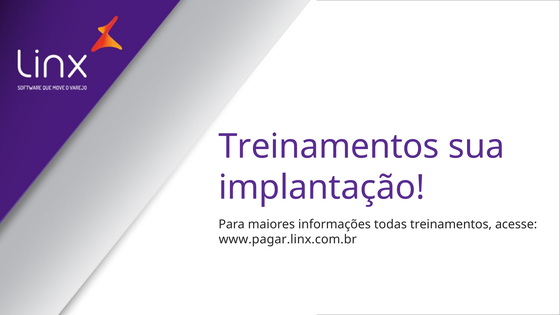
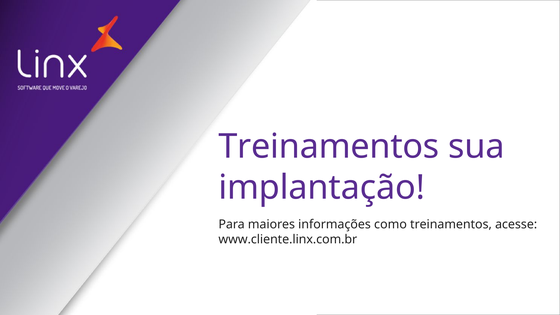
todas: todas -> como
www.pagar.linx.com.br: www.pagar.linx.com.br -> www.cliente.linx.com.br
